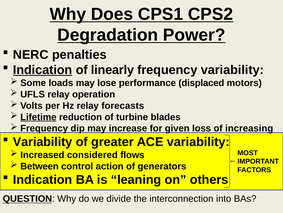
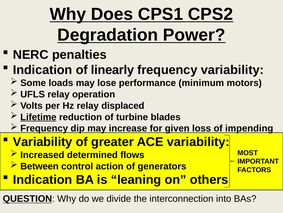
Indication at (43, 70) underline: present -> none
displaced: displaced -> minimum
forecasts: forecasts -> displaced
increasing: increasing -> impending
considered: considered -> determined
